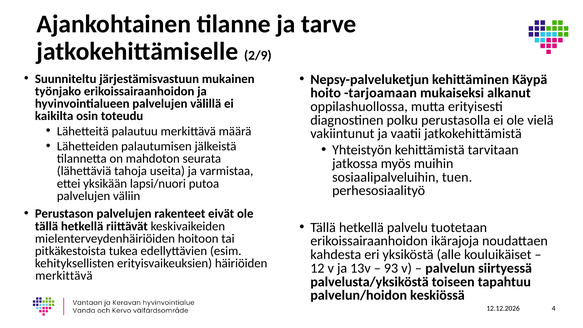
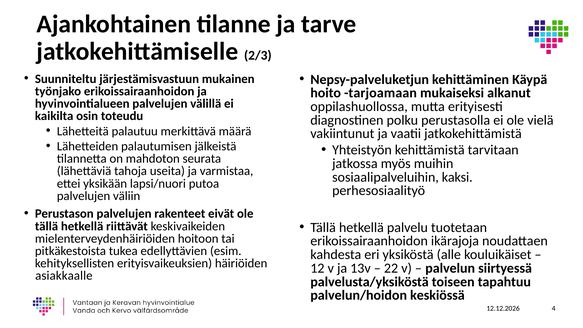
2/9: 2/9 -> 2/3
tuen: tuen -> kaksi
93: 93 -> 22
merkittävä at (64, 276): merkittävä -> asiakkaalle
